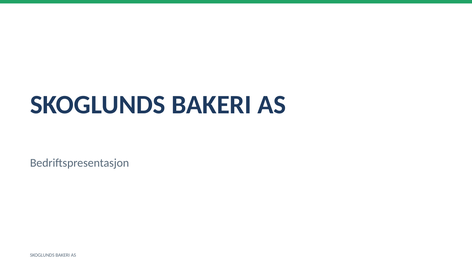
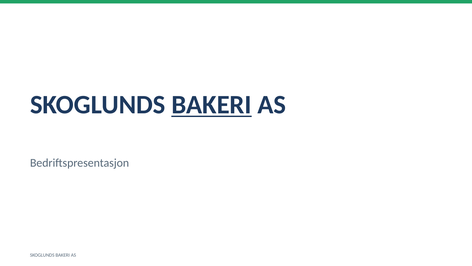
BAKERI at (211, 105) underline: none -> present
